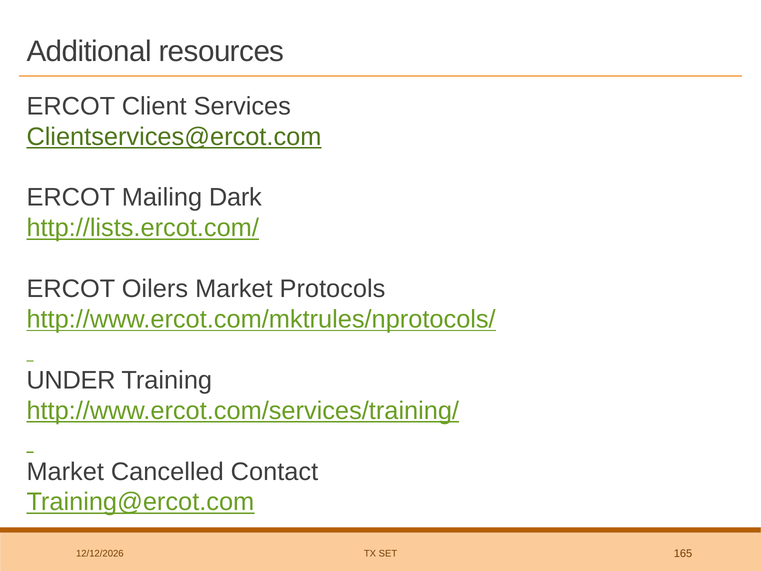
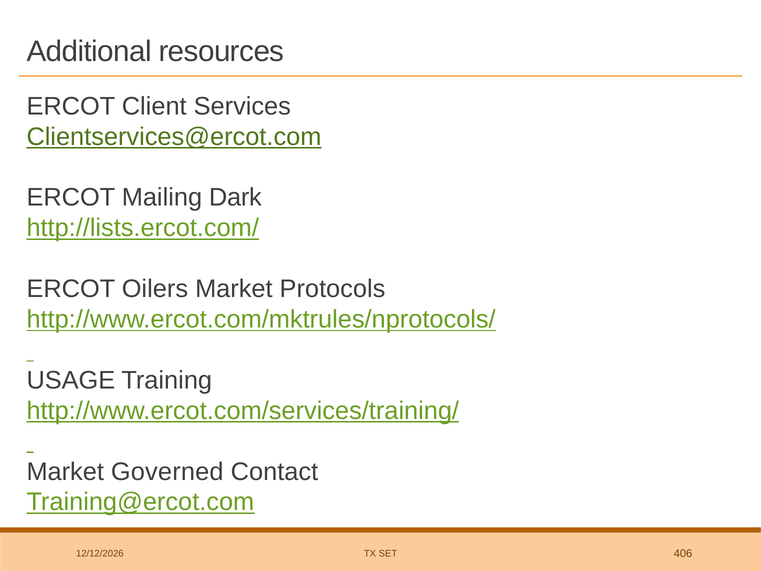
UNDER: UNDER -> USAGE
Cancelled: Cancelled -> Governed
165: 165 -> 406
